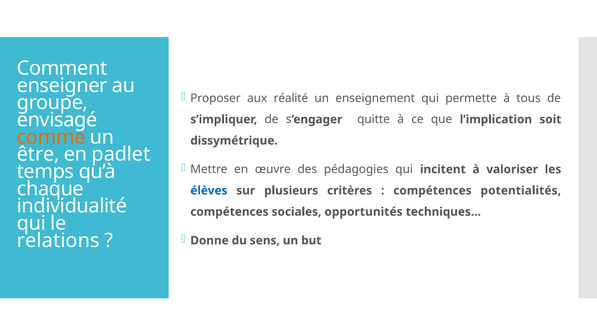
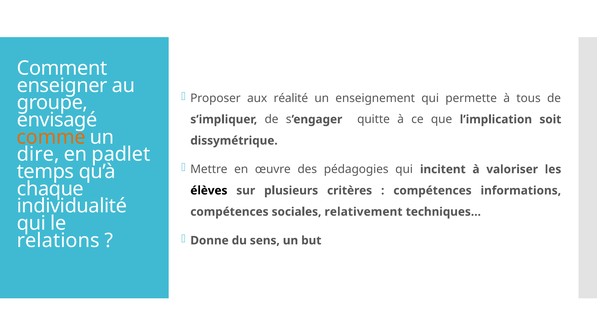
être: être -> dire
élèves colour: blue -> black
potentialités: potentialités -> informations
opportunités: opportunités -> relativement
